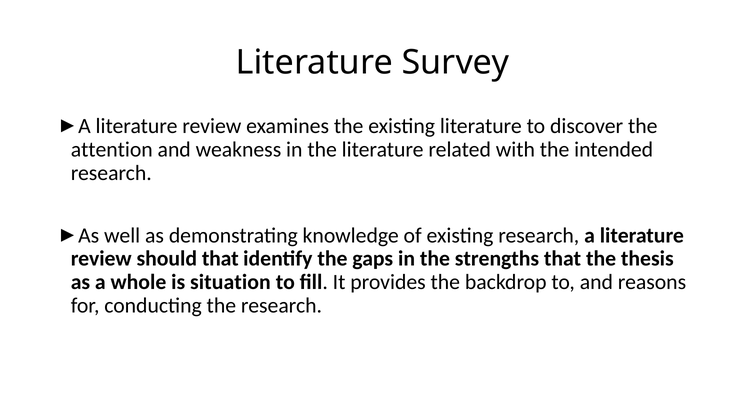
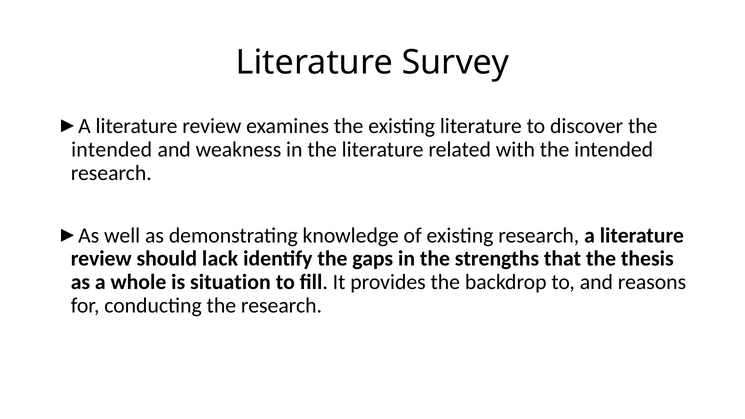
attention at (112, 149): attention -> intended
should that: that -> lack
